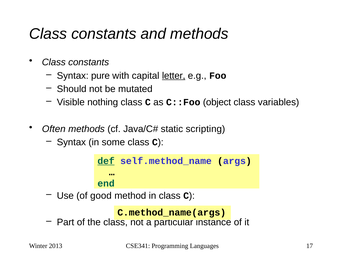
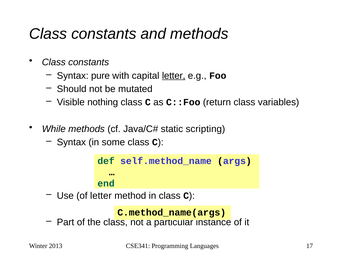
object: object -> return
Often: Often -> While
def underline: present -> none
of good: good -> letter
